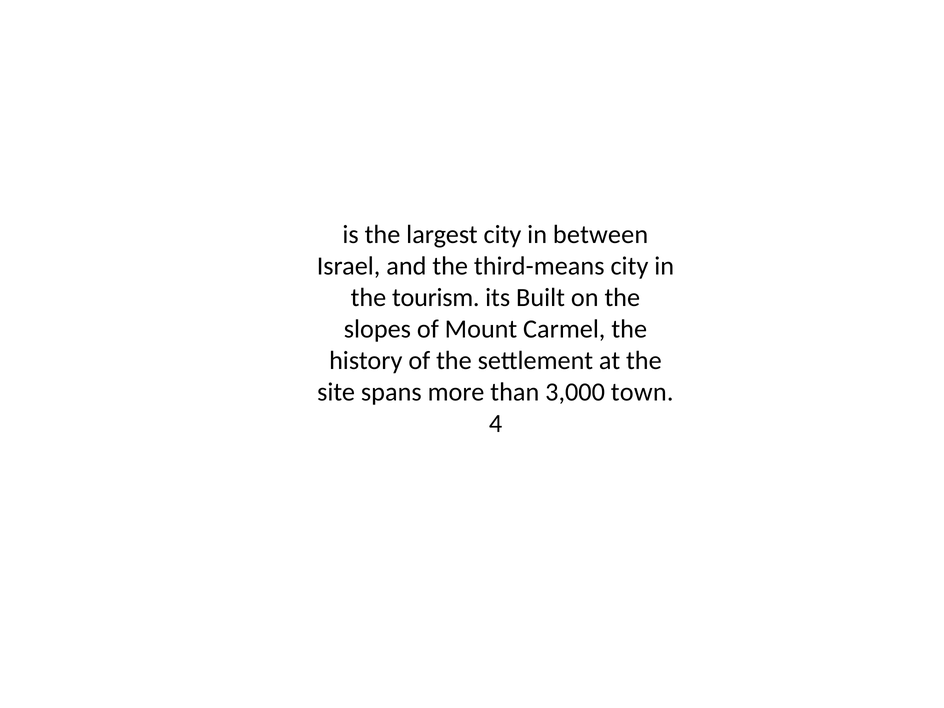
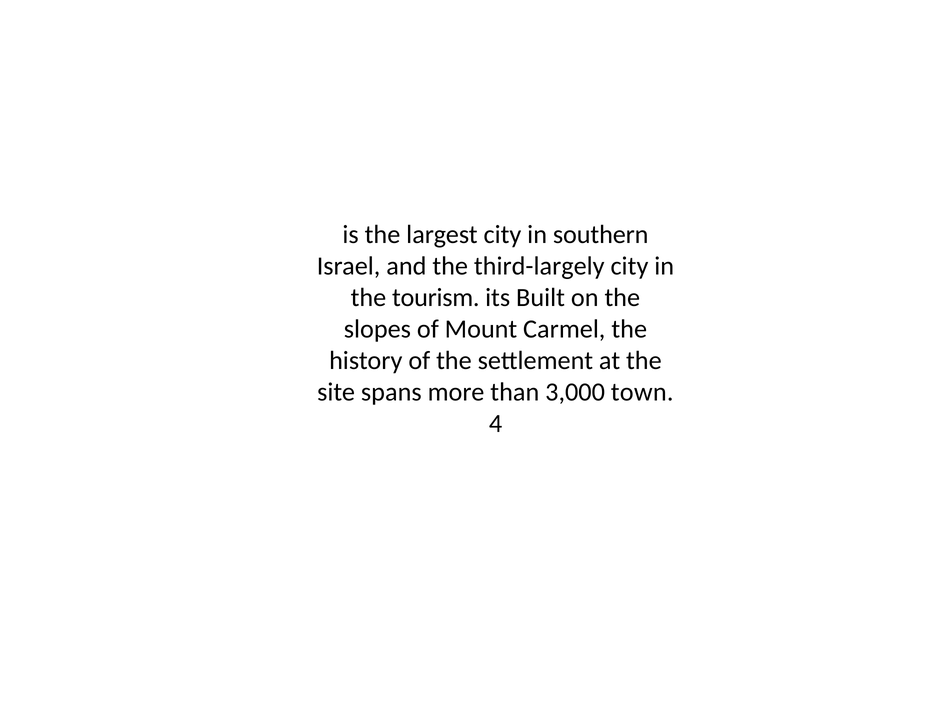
between: between -> southern
third-means: third-means -> third-largely
